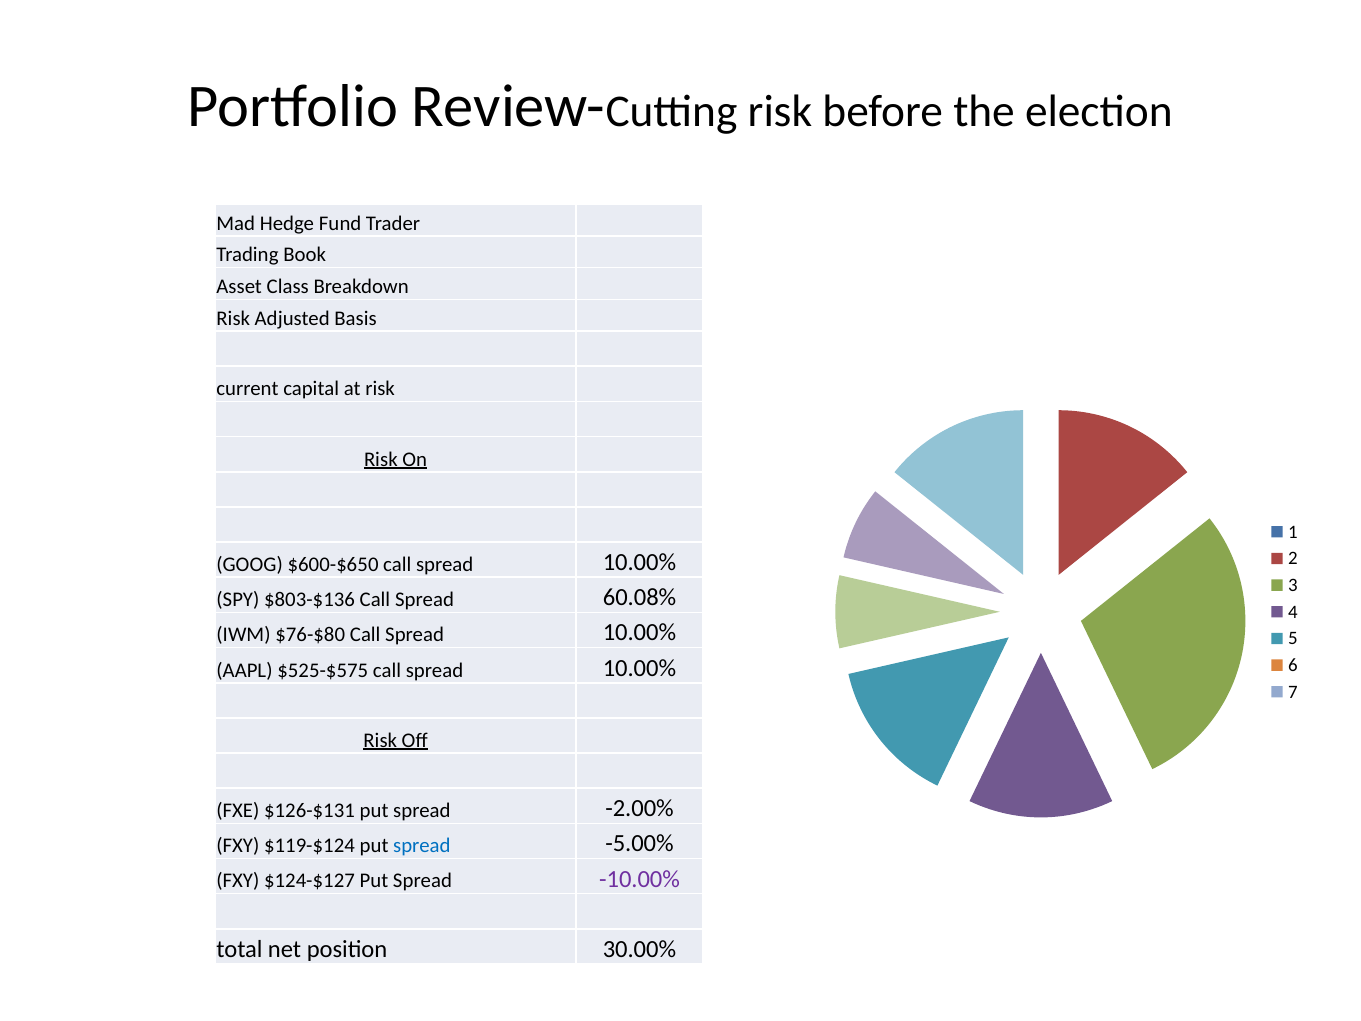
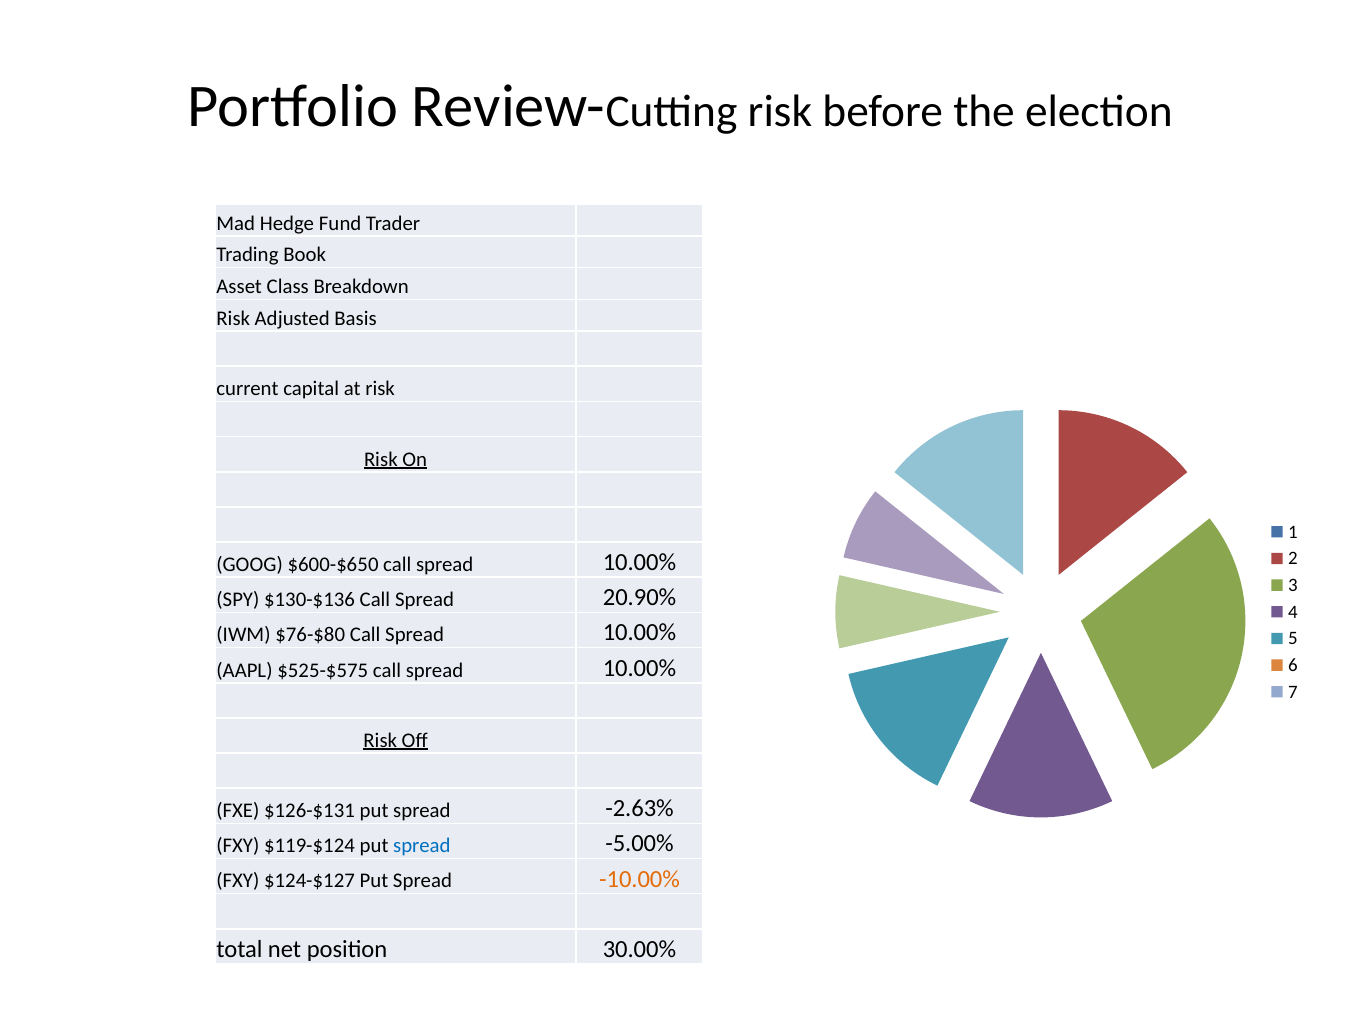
$803-$136: $803-$136 -> $130-$136
60.08%: 60.08% -> 20.90%
-2.00%: -2.00% -> -2.63%
-10.00% colour: purple -> orange
